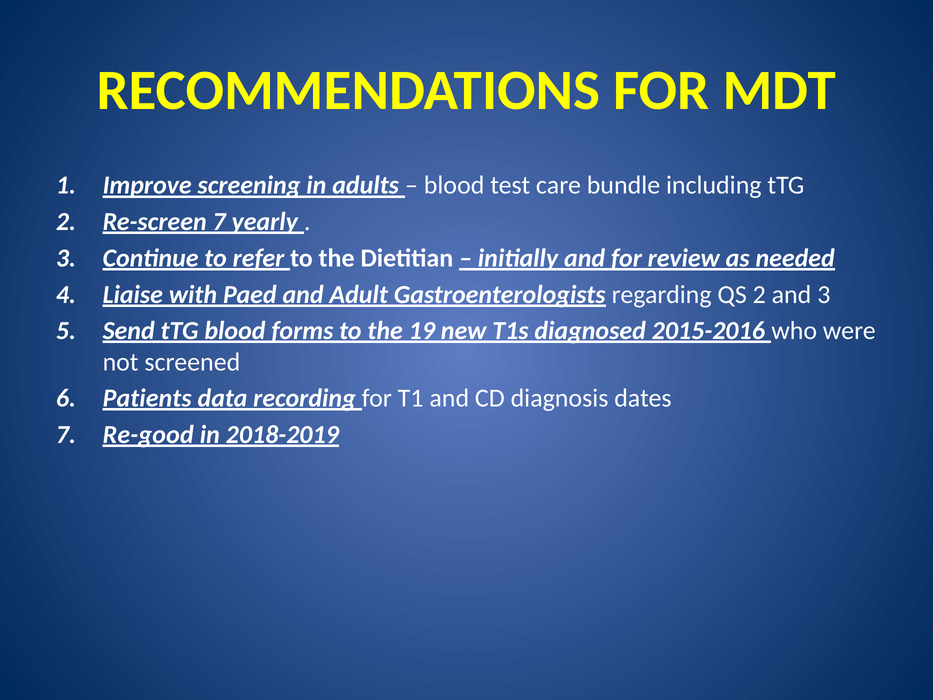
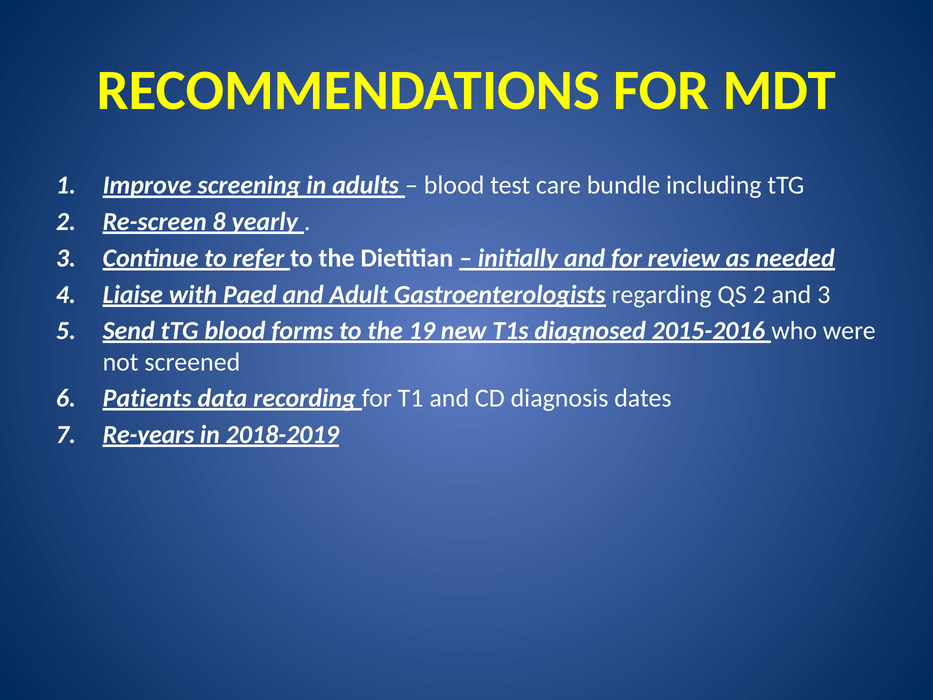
Re-screen 7: 7 -> 8
Re-good: Re-good -> Re-years
